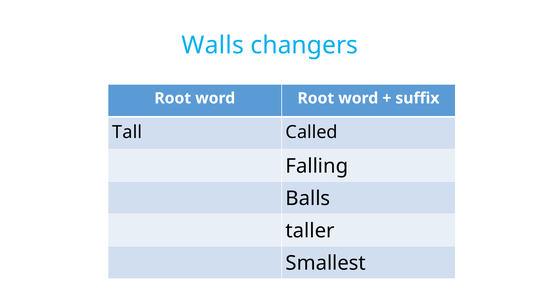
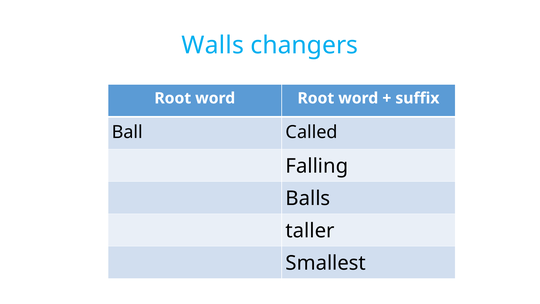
Tall: Tall -> Ball
